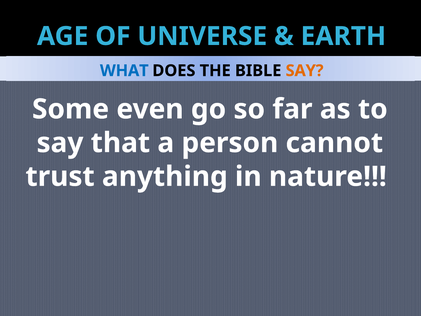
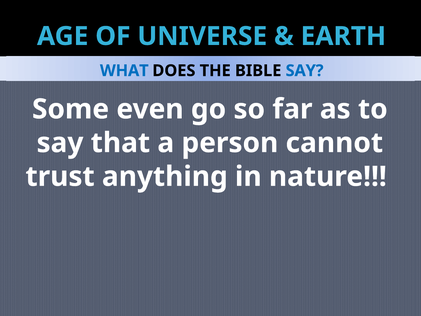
SAY at (305, 71) colour: orange -> blue
